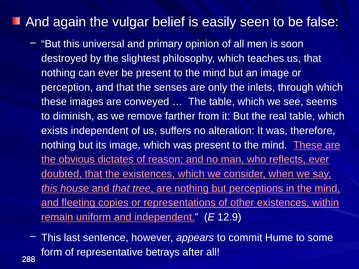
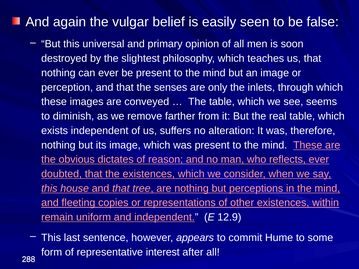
betrays: betrays -> interest
